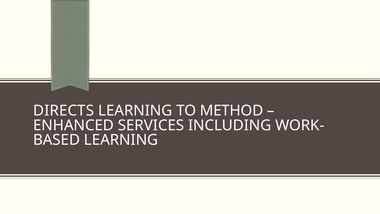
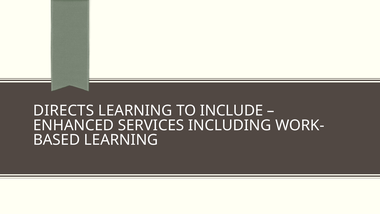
METHOD: METHOD -> INCLUDE
